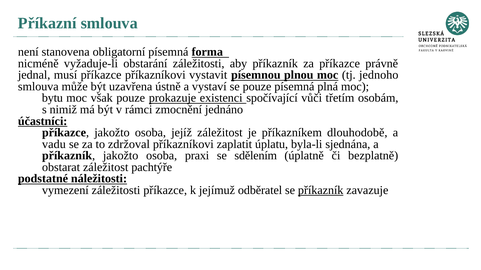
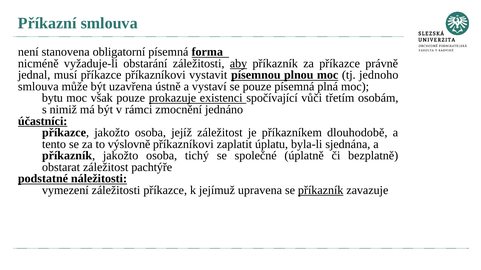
aby underline: none -> present
vadu: vadu -> tento
zdržoval: zdržoval -> výslovně
praxi: praxi -> tichý
sdělením: sdělením -> společné
odběratel: odběratel -> upravena
